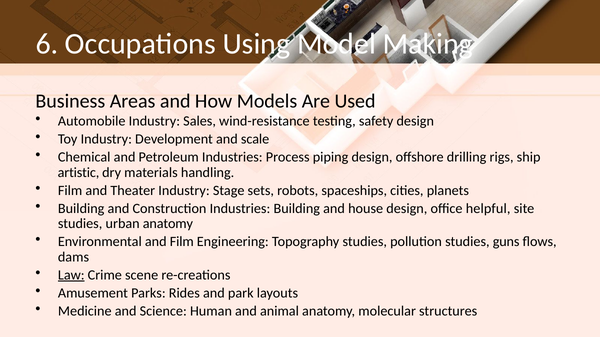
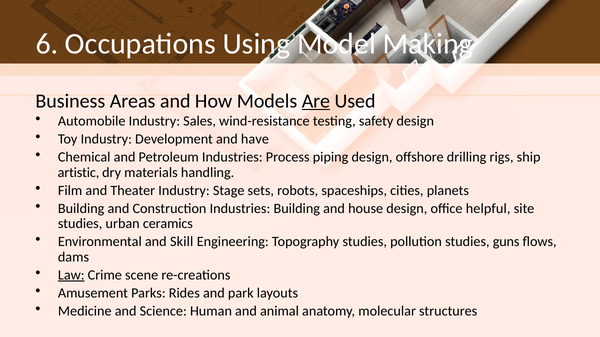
Are underline: none -> present
scale: scale -> have
urban anatomy: anatomy -> ceramics
and Film: Film -> Skill
